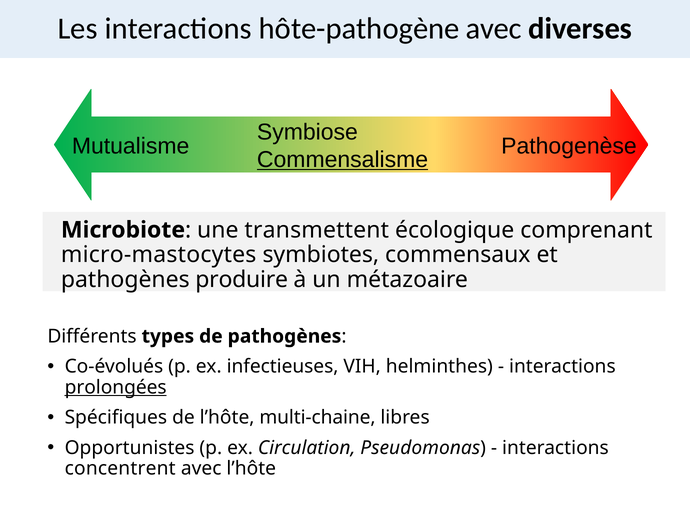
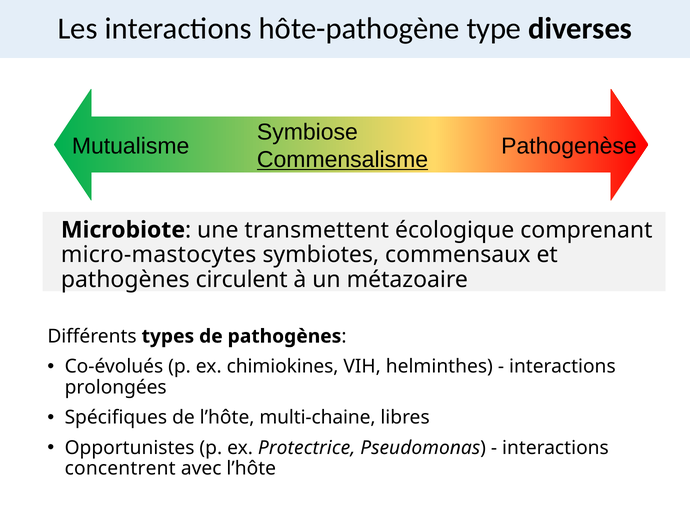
hôte-pathogène avec: avec -> type
produire: produire -> circulent
infectieuses: infectieuses -> chimiokines
prolongées underline: present -> none
Circulation: Circulation -> Protectrice
